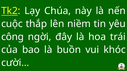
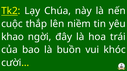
công: công -> khao
